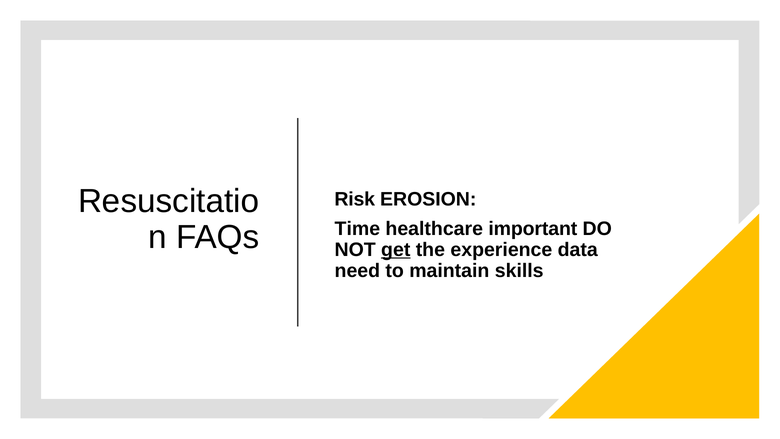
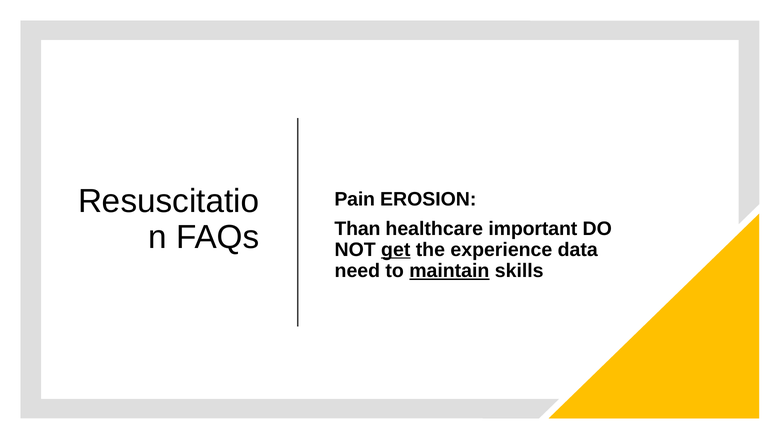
Risk: Risk -> Pain
Time: Time -> Than
maintain underline: none -> present
